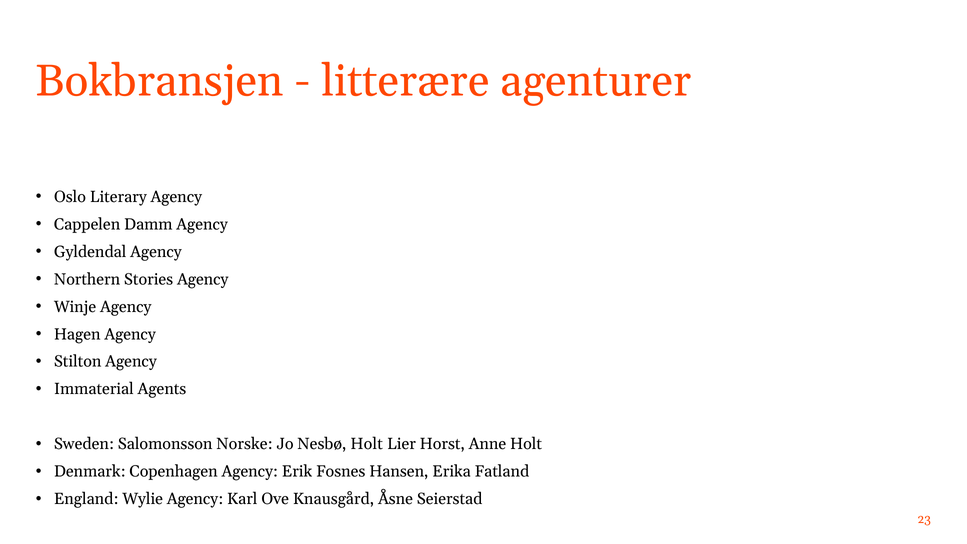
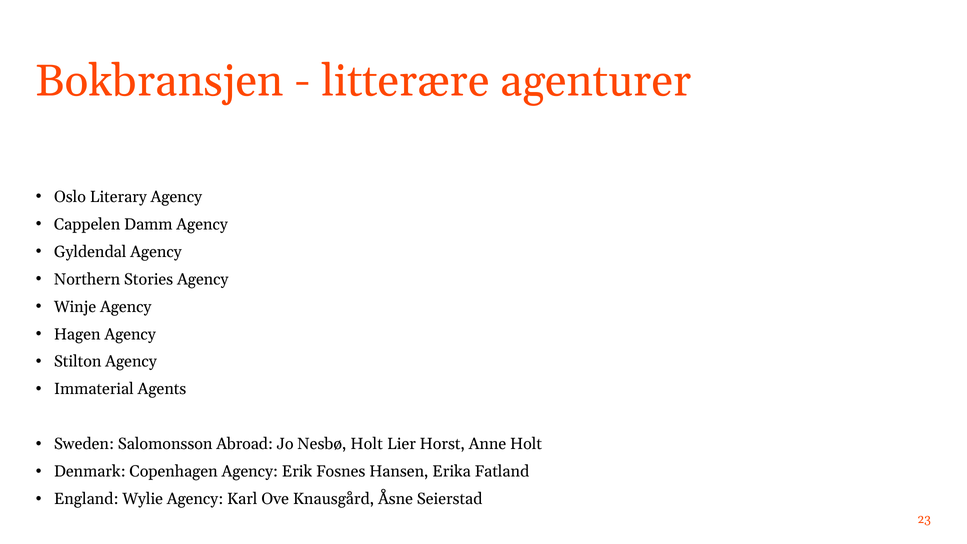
Norske: Norske -> Abroad
